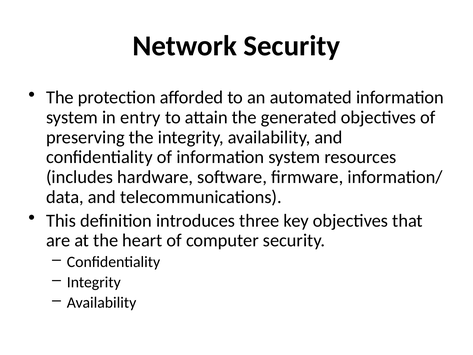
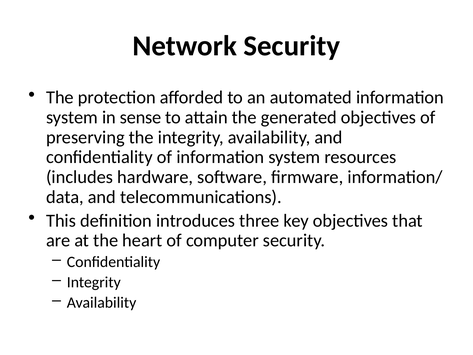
entry: entry -> sense
